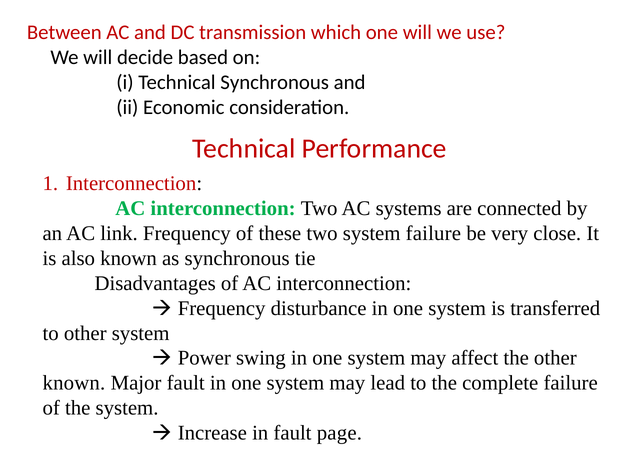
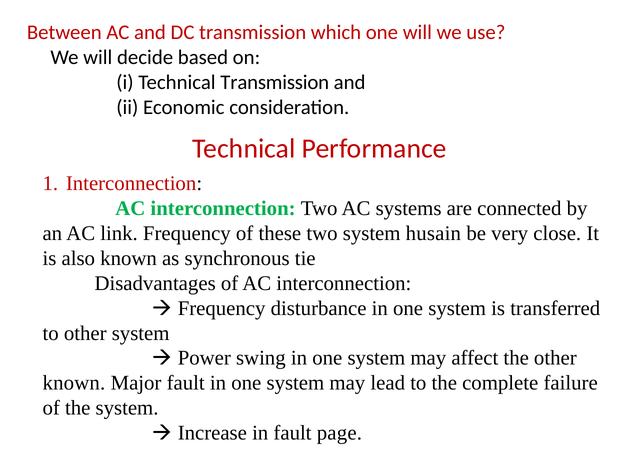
Technical Synchronous: Synchronous -> Transmission
system failure: failure -> husain
